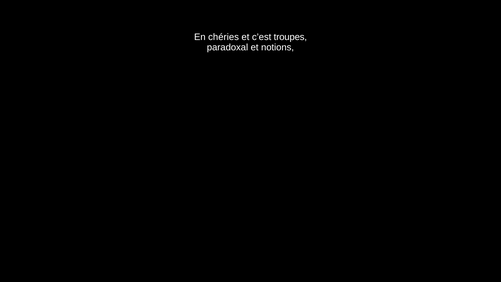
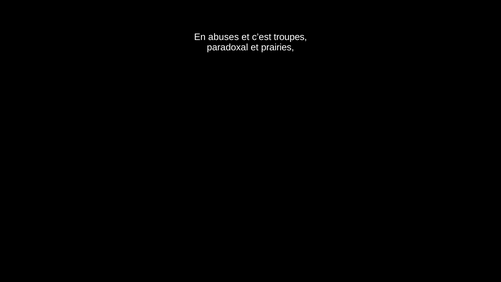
chéries: chéries -> abuses
notions: notions -> prairies
